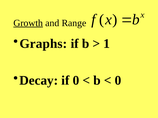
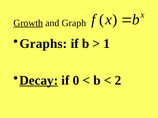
Range: Range -> Graph
Decay underline: none -> present
0 at (118, 81): 0 -> 2
